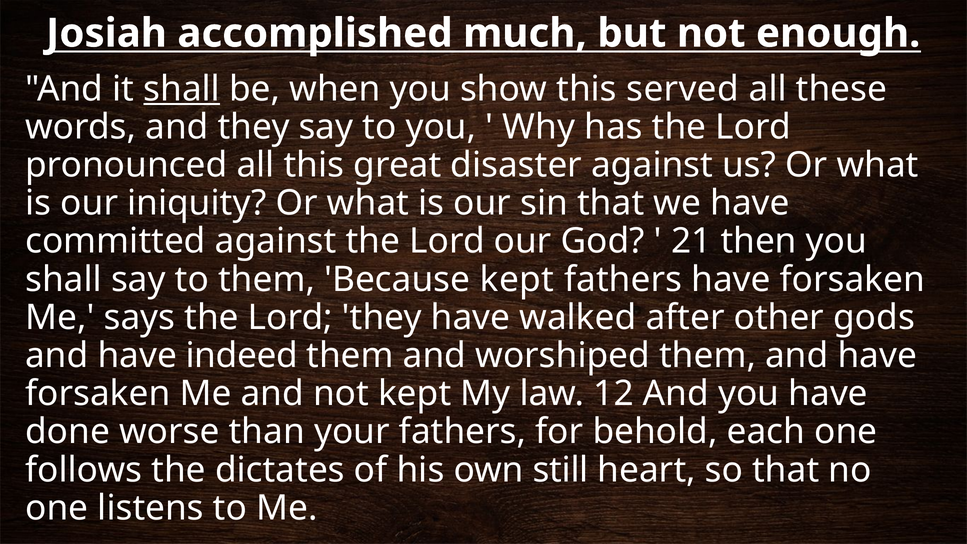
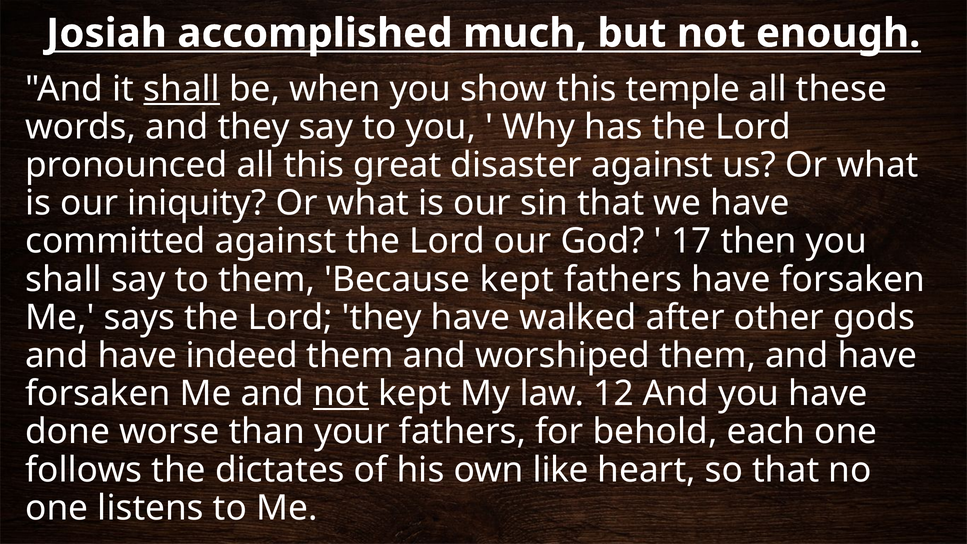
served: served -> temple
21: 21 -> 17
not at (341, 394) underline: none -> present
still: still -> like
